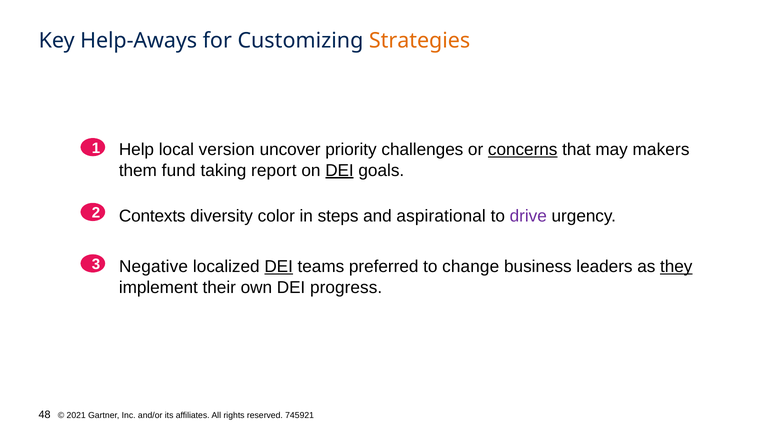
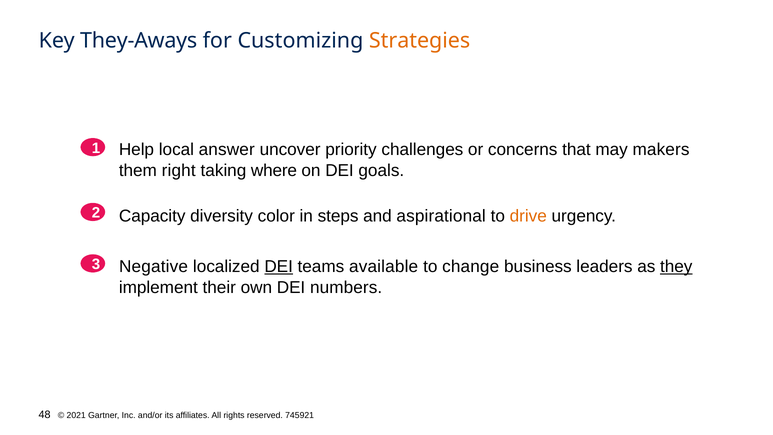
Help-Aways: Help-Aways -> They-Aways
version: version -> answer
concerns underline: present -> none
fund: fund -> right
report: report -> where
DEI at (340, 170) underline: present -> none
Contexts: Contexts -> Capacity
drive colour: purple -> orange
preferred: preferred -> available
progress: progress -> numbers
